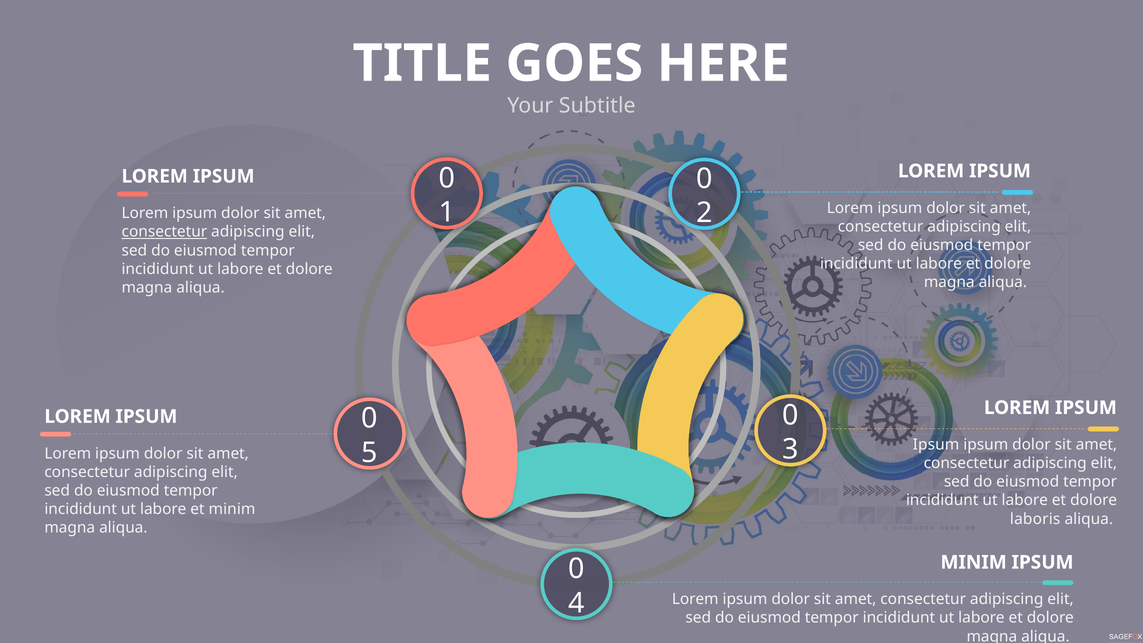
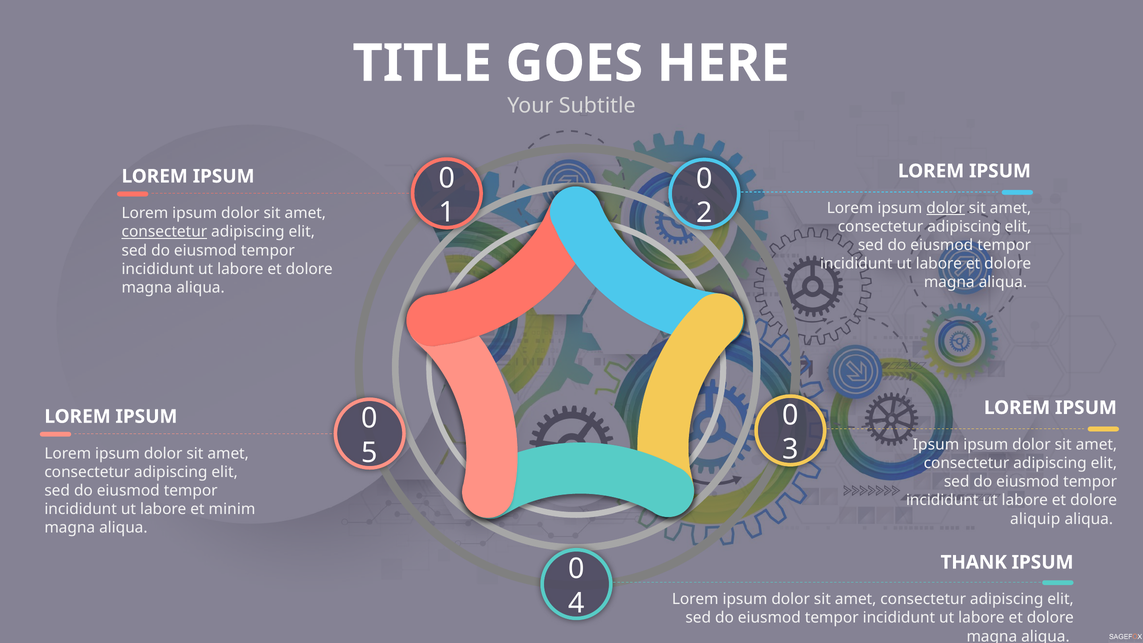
dolor at (946, 208) underline: none -> present
laboris: laboris -> aliquip
MINIM at (974, 562): MINIM -> THANK
